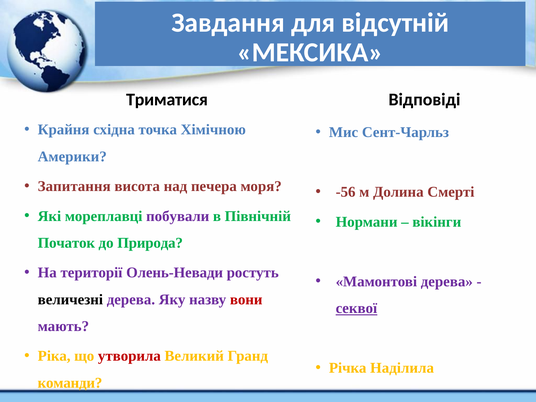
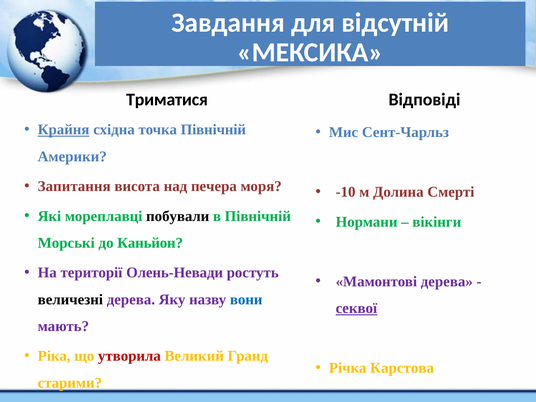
Крайня underline: none -> present
точка Хімічною: Хімічною -> Північній
-56: -56 -> -10
побували colour: purple -> black
Початок: Початок -> Морські
Природа: Природа -> Каньйон
вони colour: red -> blue
Наділила: Наділила -> Карстова
команди: команди -> старими
